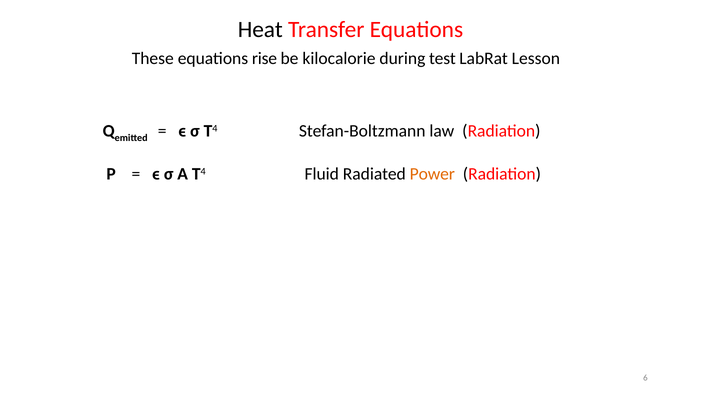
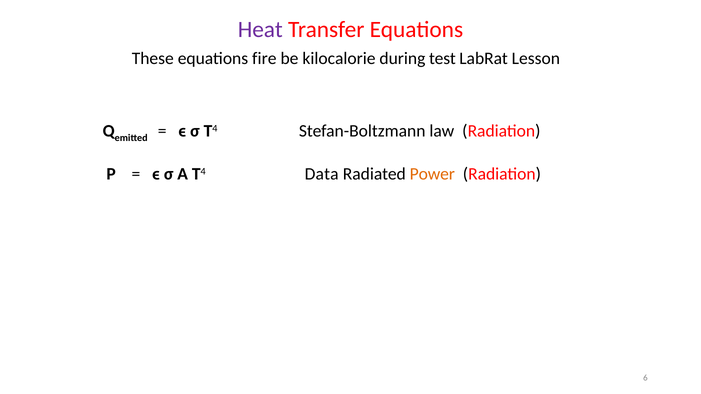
Heat colour: black -> purple
rise: rise -> fire
Fluid: Fluid -> Data
